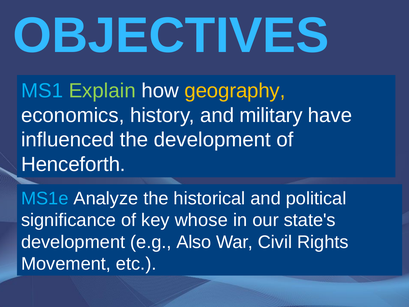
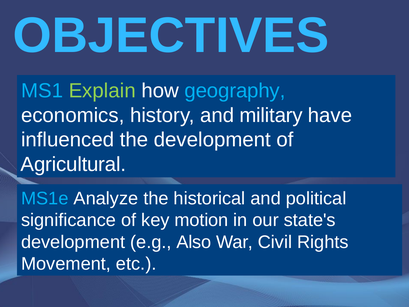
geography colour: yellow -> light blue
Henceforth: Henceforth -> Agricultural
whose: whose -> motion
